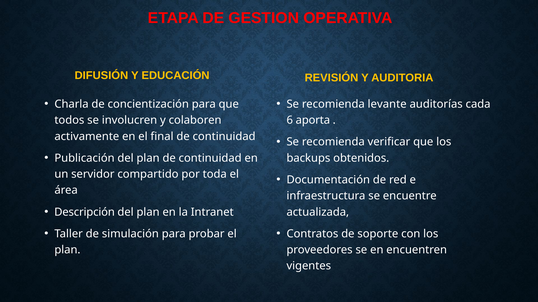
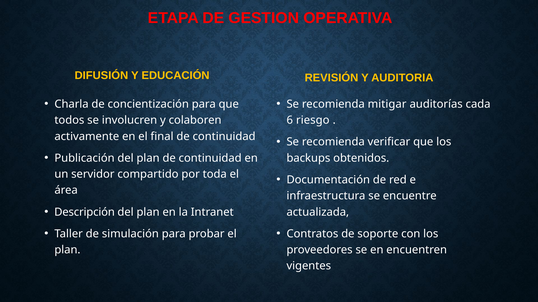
levante: levante -> mitigar
aporta: aporta -> riesgo
